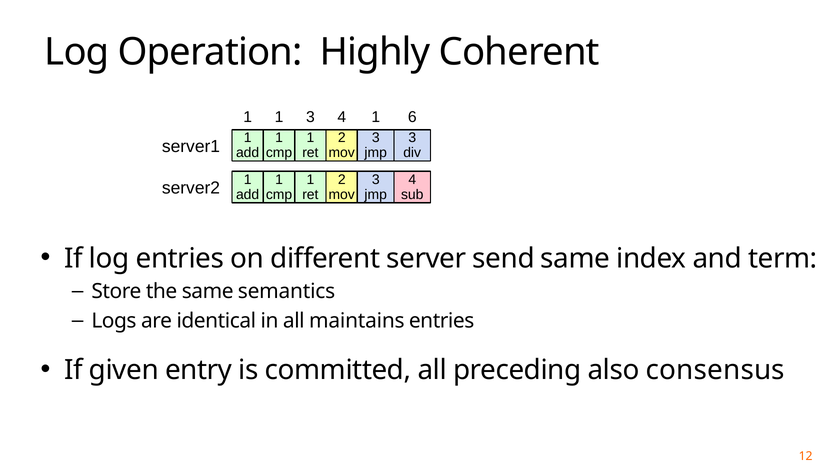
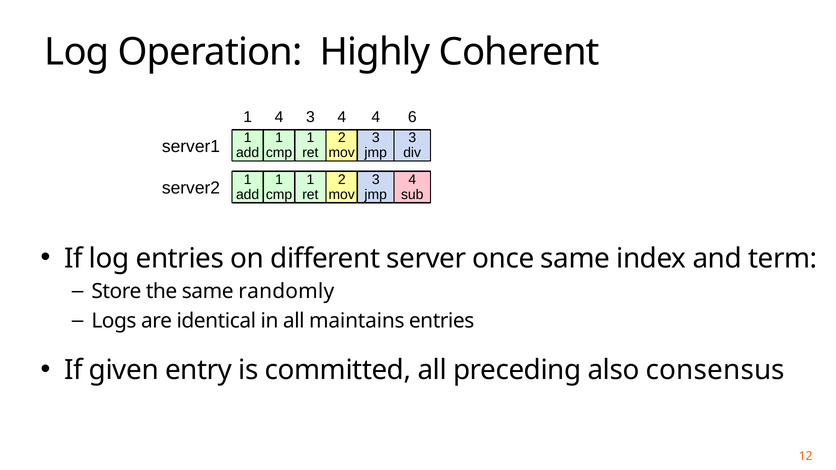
1 1: 1 -> 4
4 1: 1 -> 4
send: send -> once
semantics: semantics -> randomly
